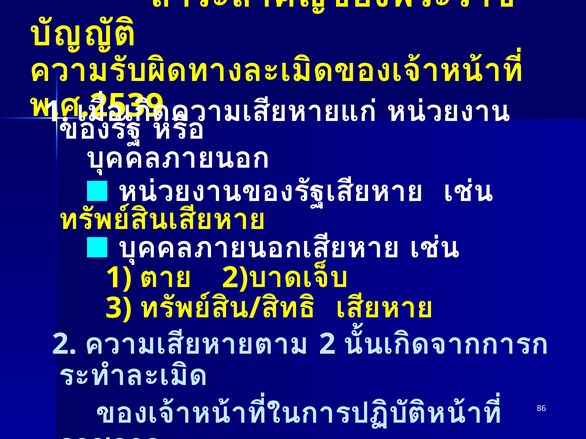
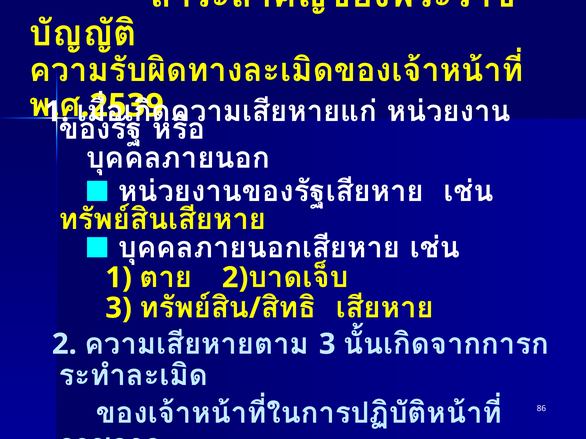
2 at (327, 344): 2 -> 3
